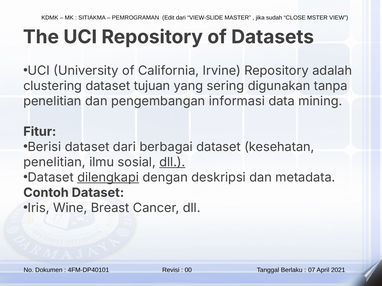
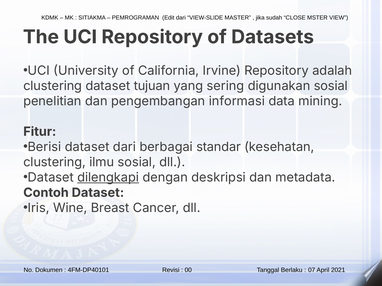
digunakan tanpa: tanpa -> sosial
berbagai dataset: dataset -> standar
penelitian at (54, 162): penelitian -> clustering
dll at (172, 162) underline: present -> none
